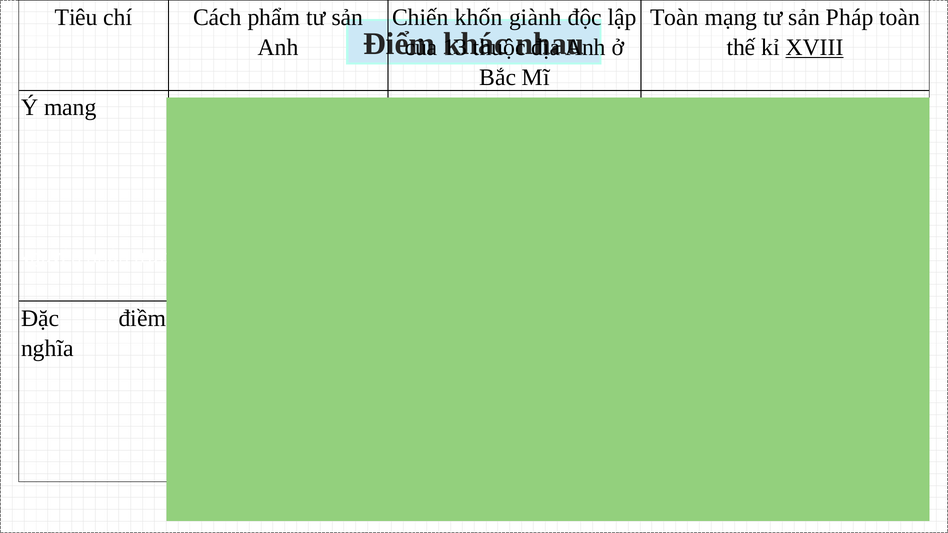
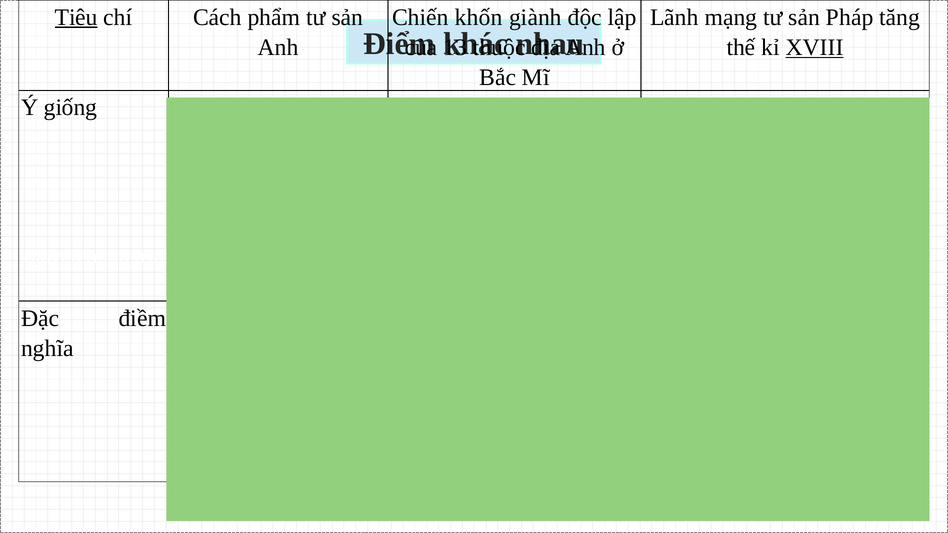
Tiêu underline: none -> present
Toàn at (674, 17): Toàn -> Lãnh
Pháp toàn: toàn -> tăng
mang: mang -> giống
